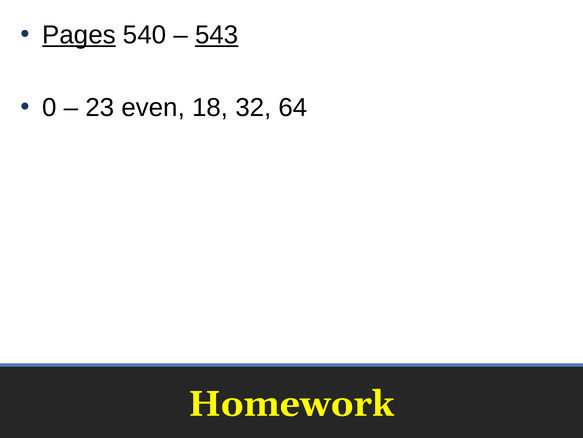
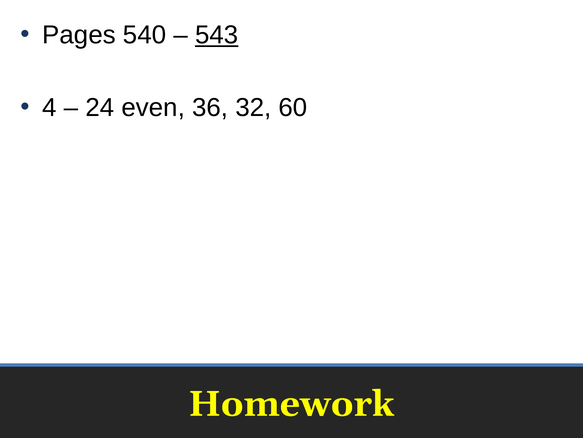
Pages underline: present -> none
0: 0 -> 4
23: 23 -> 24
18: 18 -> 36
64: 64 -> 60
